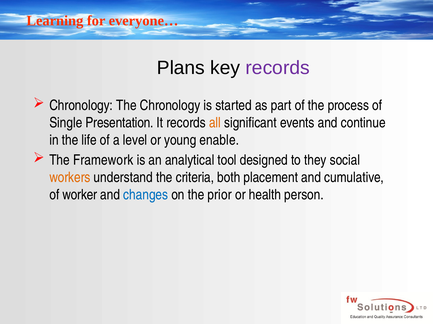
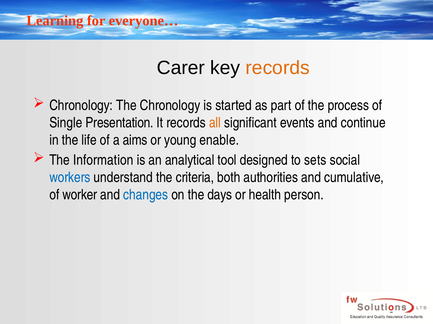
Plans: Plans -> Carer
records at (278, 68) colour: purple -> orange
level: level -> aims
Framework: Framework -> Information
they: they -> sets
workers colour: orange -> blue
placement: placement -> authorities
prior: prior -> days
